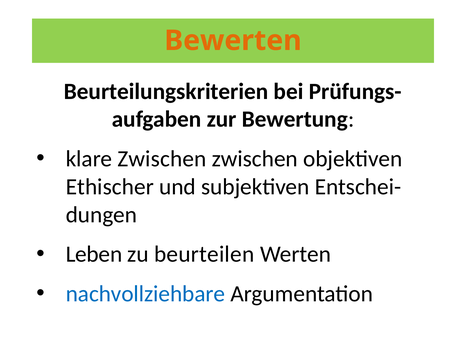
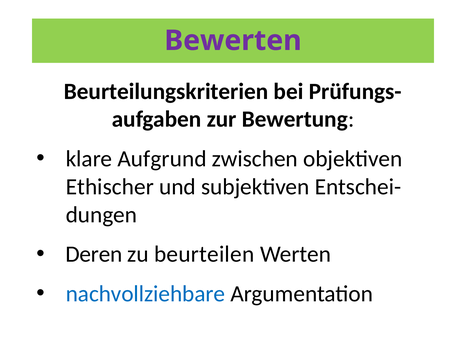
Bewerten colour: orange -> purple
klare Zwischen: Zwischen -> Aufgrund
Leben: Leben -> Deren
